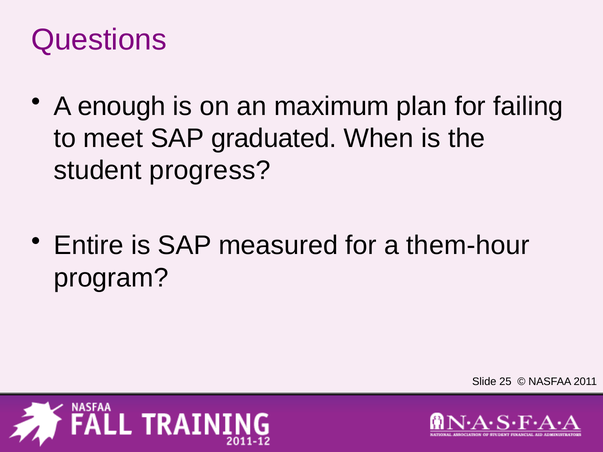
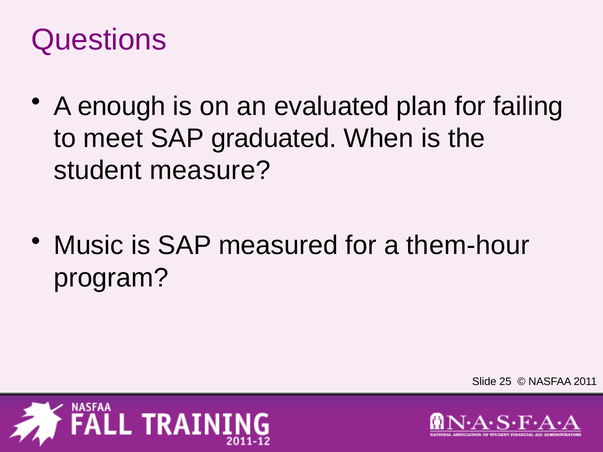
maximum: maximum -> evaluated
progress: progress -> measure
Entire: Entire -> Music
